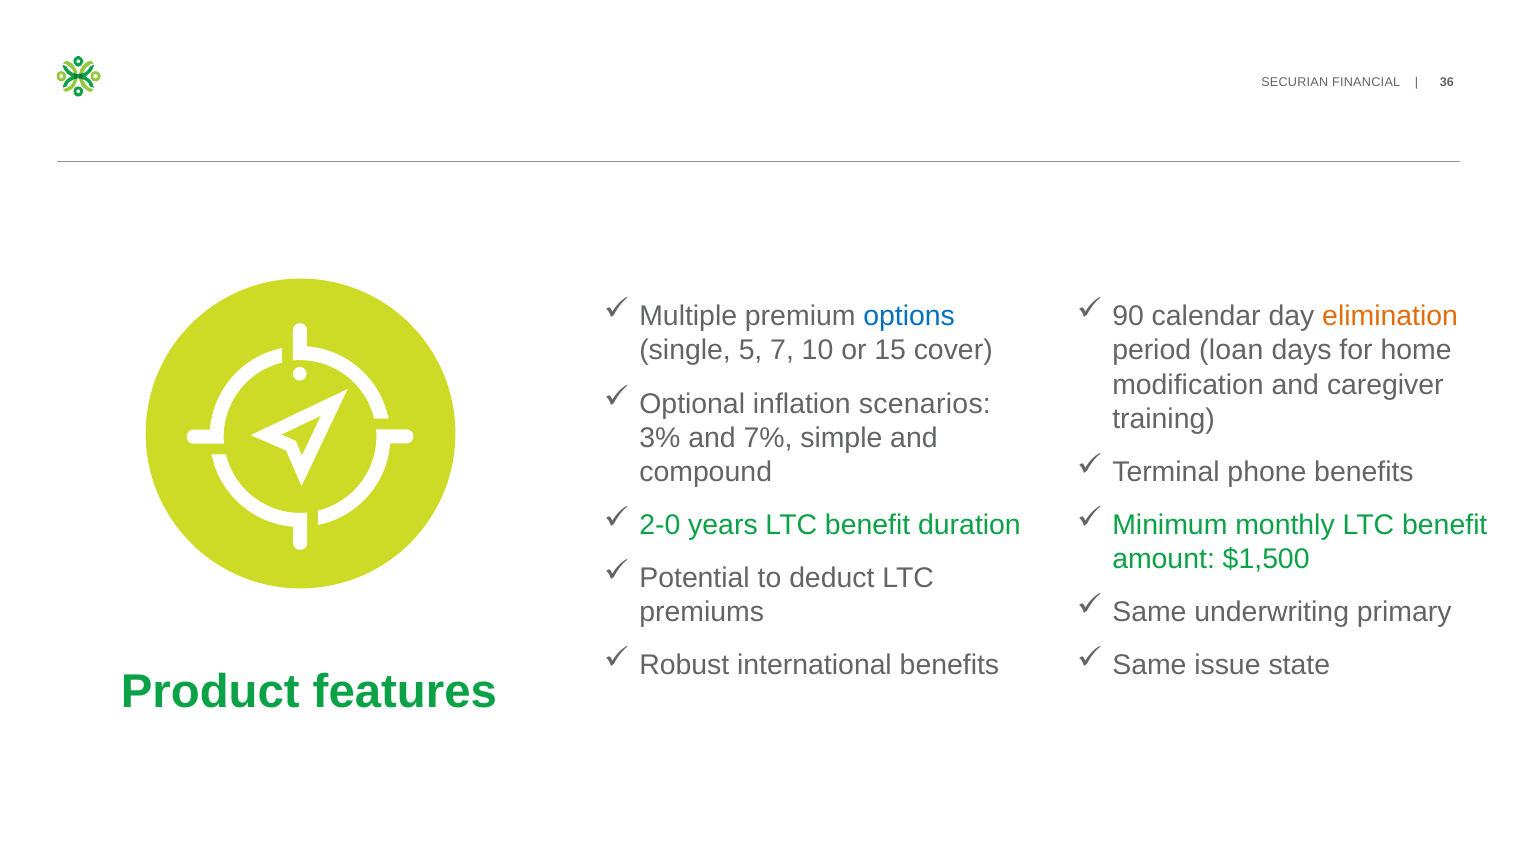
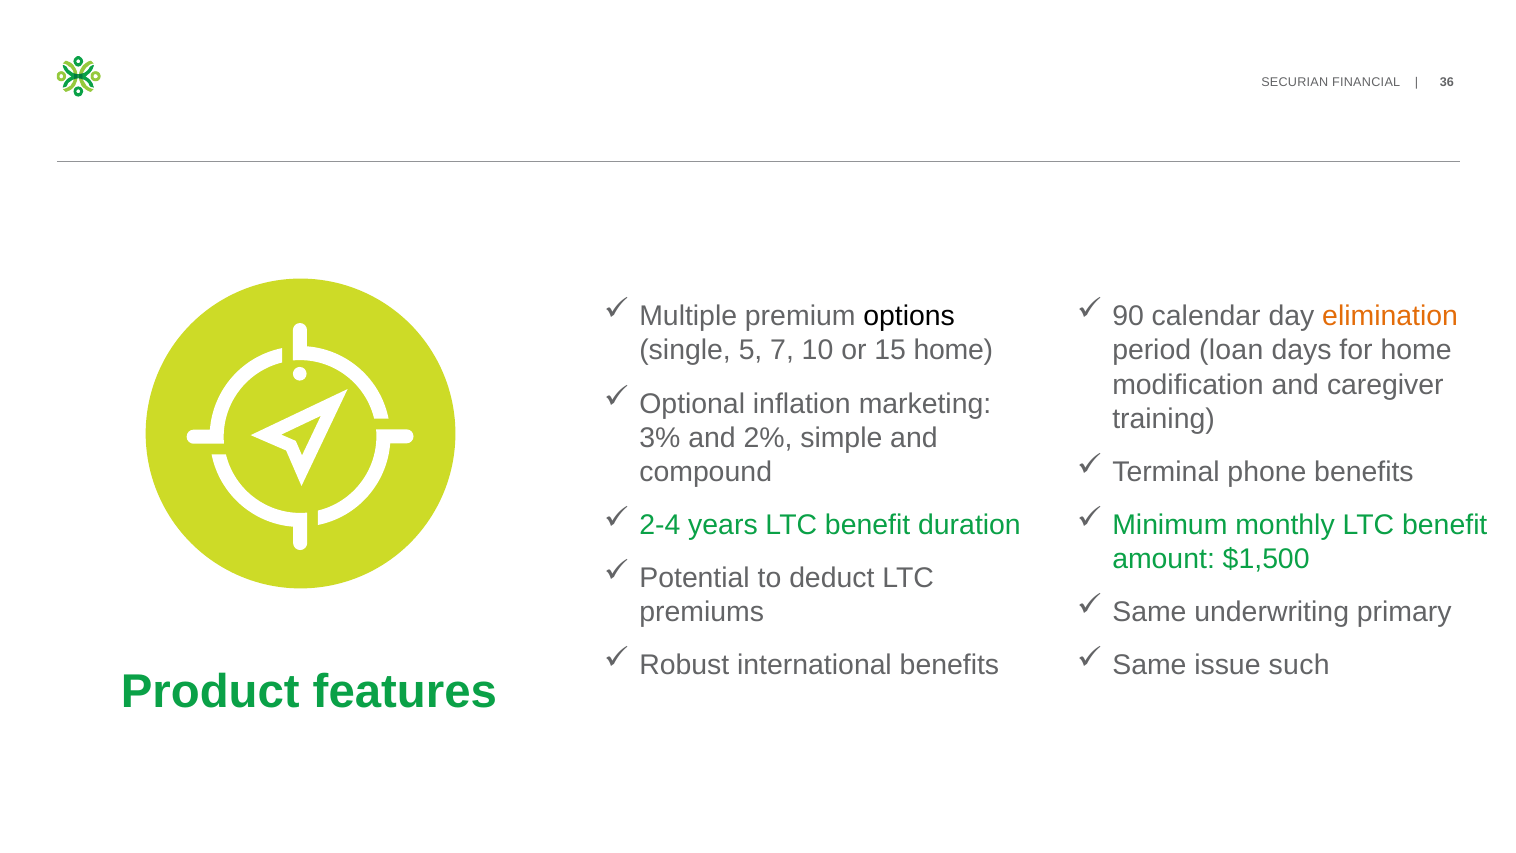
options colour: blue -> black
15 cover: cover -> home
scenarios: scenarios -> marketing
7%: 7% -> 2%
2-0: 2-0 -> 2-4
state: state -> such
